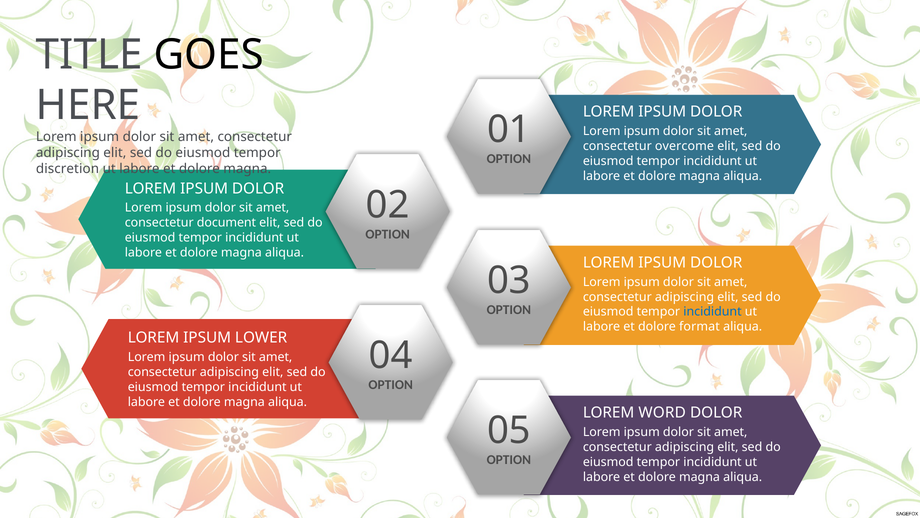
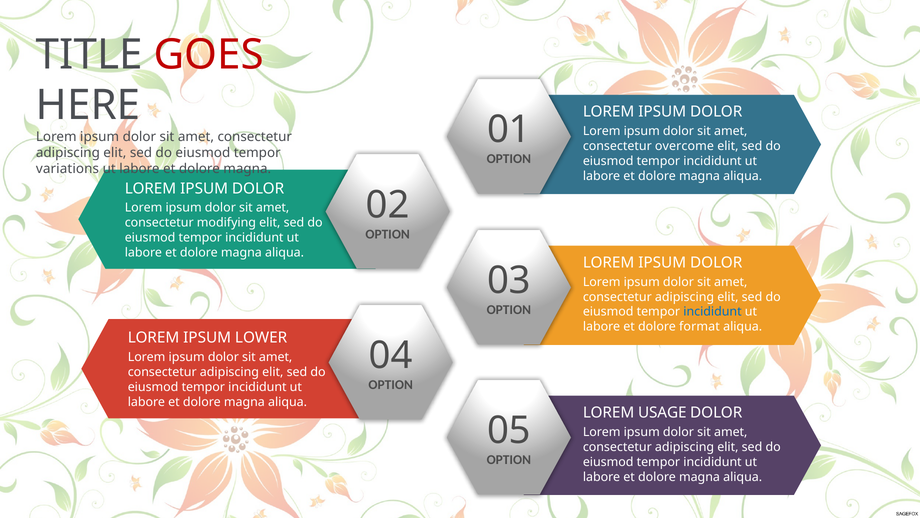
GOES colour: black -> red
discretion: discretion -> variations
document: document -> modifying
WORD: WORD -> USAGE
